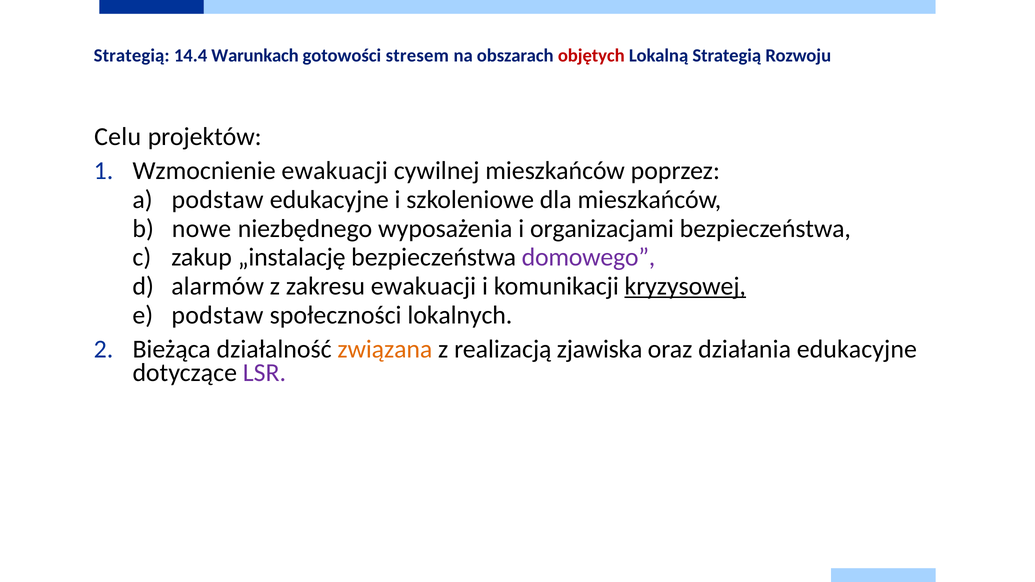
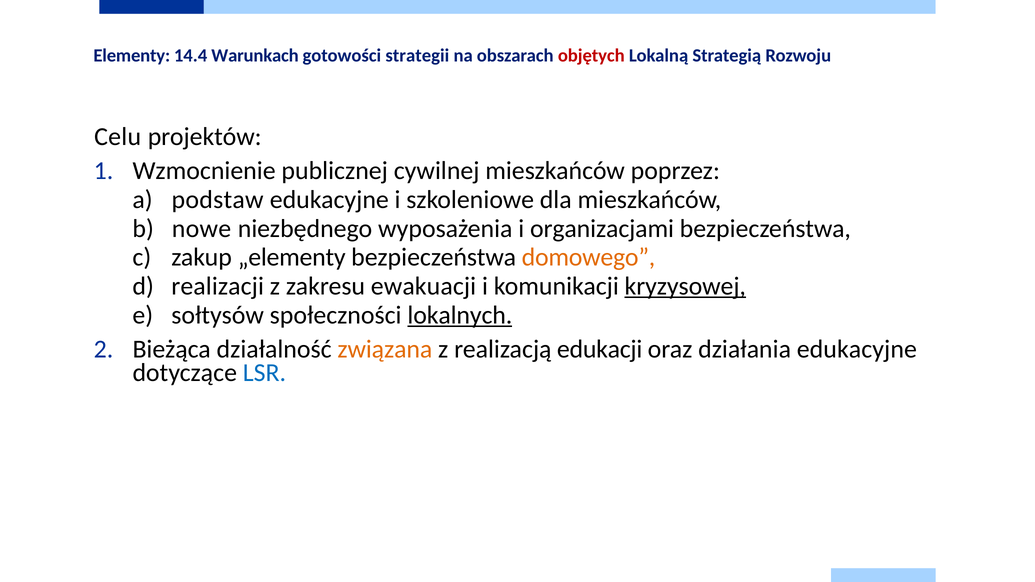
Strategią at (132, 56): Strategią -> Elementy
stresem: stresem -> strategii
Wzmocnienie ewakuacji: ewakuacji -> publicznej
„instalację: „instalację -> „elementy
domowego colour: purple -> orange
alarmów: alarmów -> realizacji
podstaw at (217, 315): podstaw -> sołtysów
lokalnych underline: none -> present
zjawiska: zjawiska -> edukacji
LSR colour: purple -> blue
